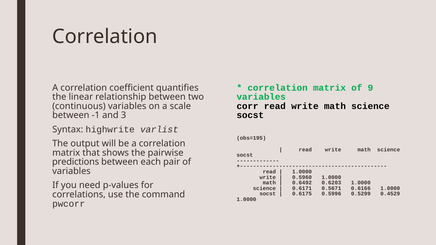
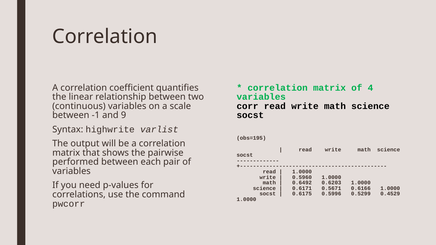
9: 9 -> 4
3: 3 -> 9
predictions: predictions -> performed
